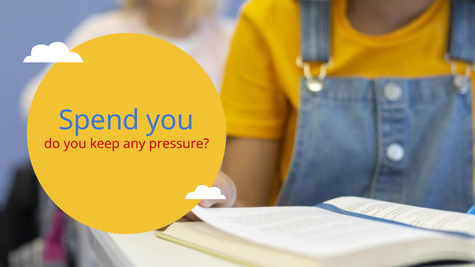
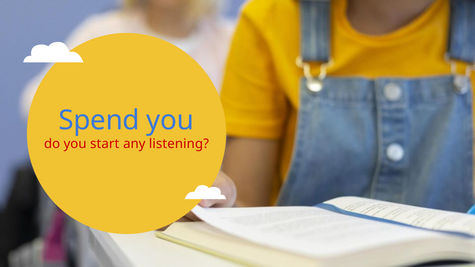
keep: keep -> start
pressure: pressure -> listening
